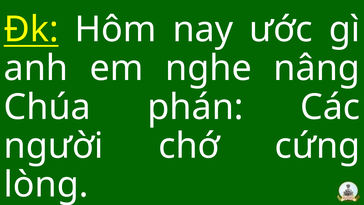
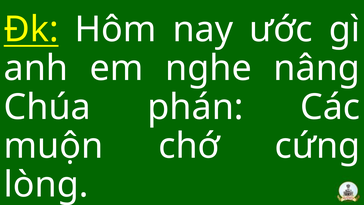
người: người -> muộn
